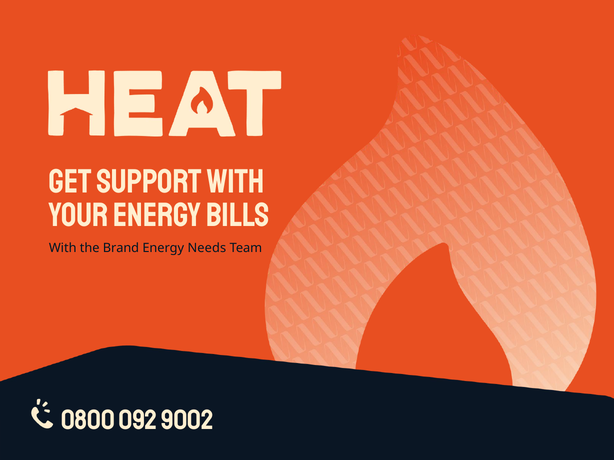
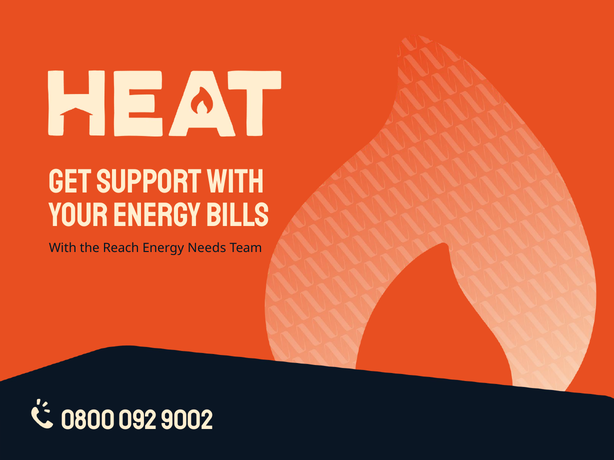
Brand: Brand -> Reach
